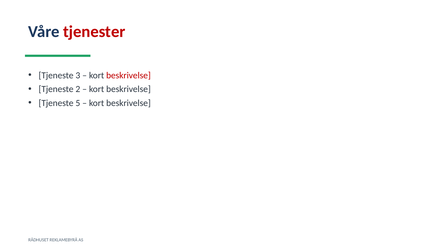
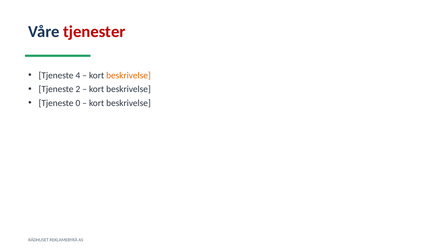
3: 3 -> 4
beskrivelse at (128, 75) colour: red -> orange
5: 5 -> 0
